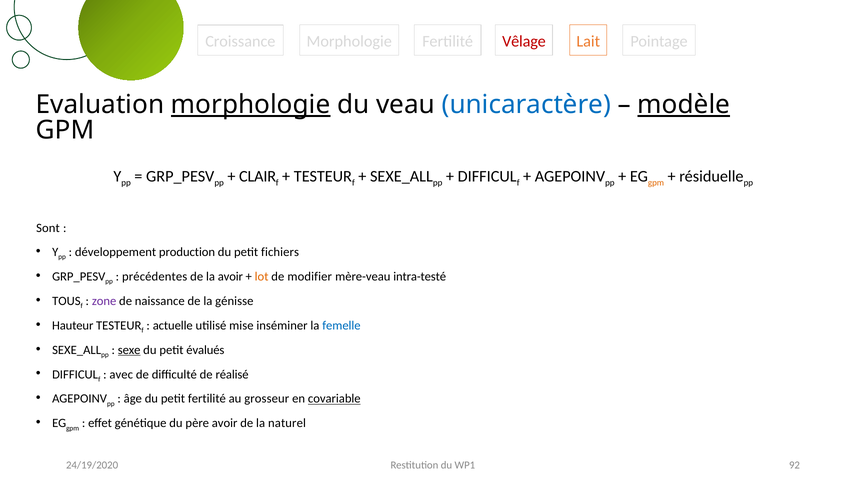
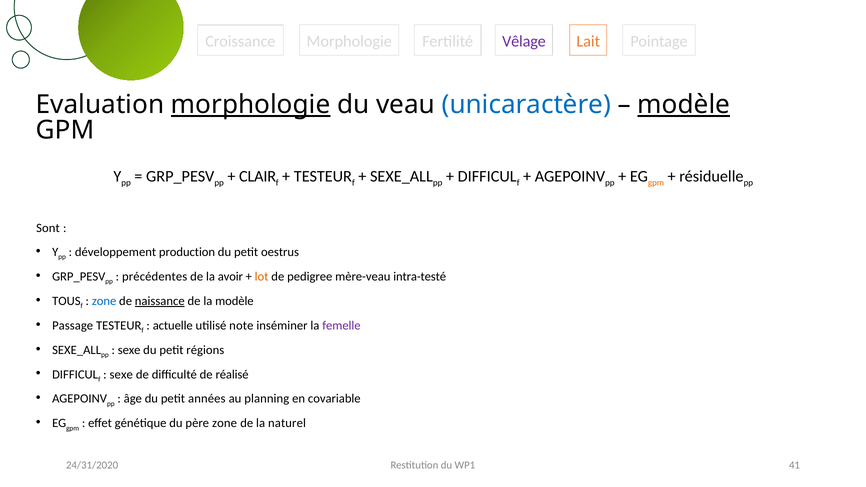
Vêlage colour: red -> purple
fichiers: fichiers -> oestrus
modifier: modifier -> pedigree
zone at (104, 301) colour: purple -> blue
naissance underline: none -> present
la génisse: génisse -> modèle
Hauteur: Hauteur -> Passage
mise: mise -> note
femelle colour: blue -> purple
sexe at (129, 350) underline: present -> none
évalués: évalués -> régions
avec at (121, 374): avec -> sexe
petit fertilité: fertilité -> années
grosseur: grosseur -> planning
covariable underline: present -> none
père avoir: avoir -> zone
92: 92 -> 41
24/19/2020: 24/19/2020 -> 24/31/2020
